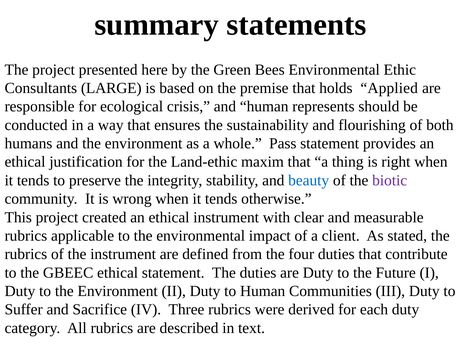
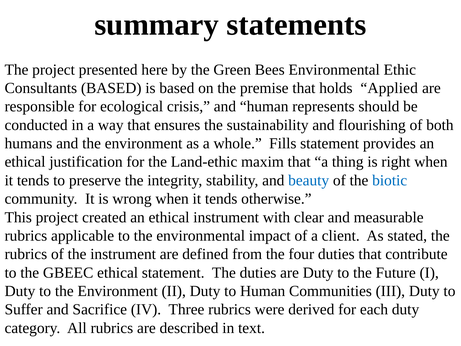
Consultants LARGE: LARGE -> BASED
Pass: Pass -> Fills
biotic colour: purple -> blue
